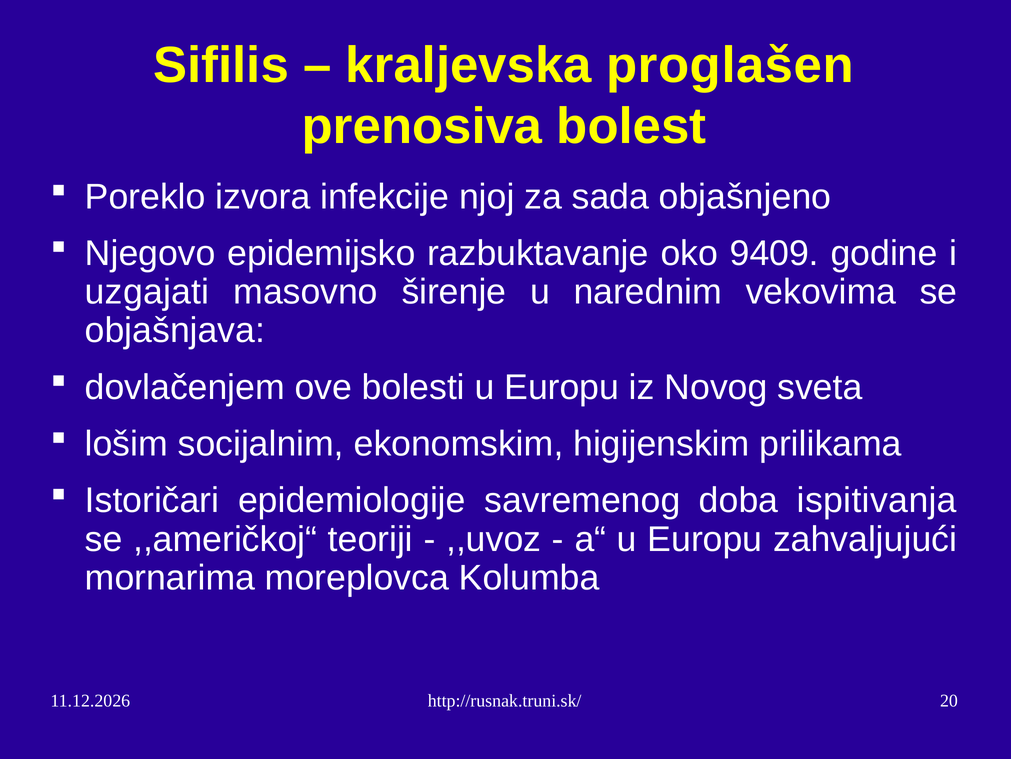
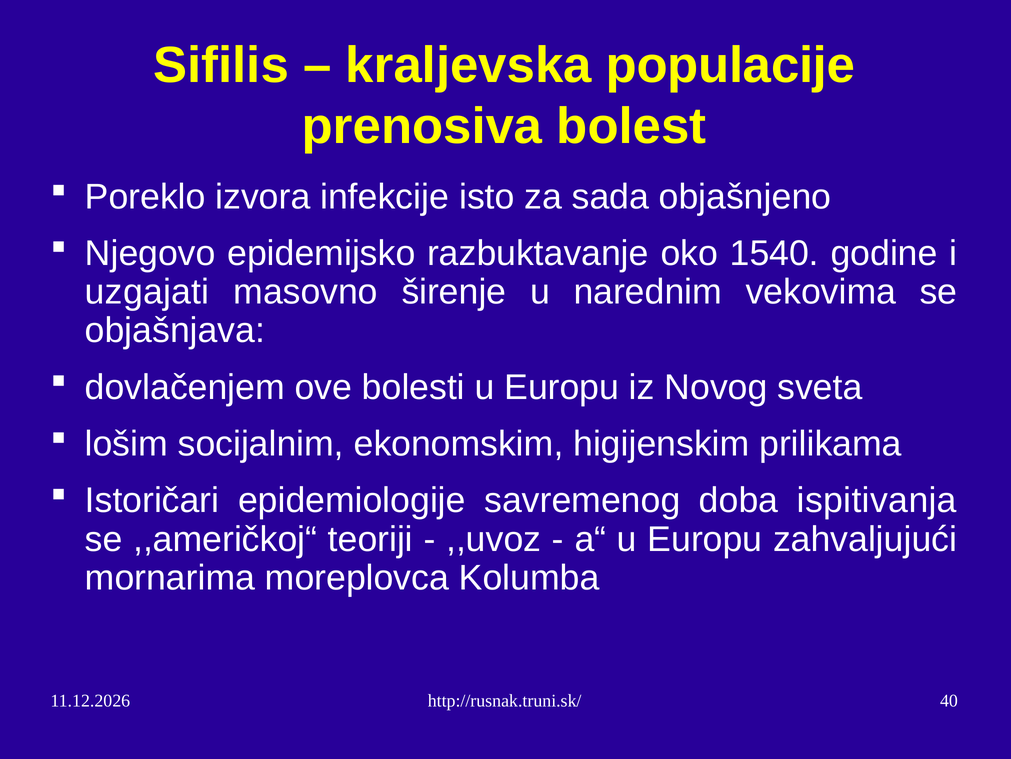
proglašen: proglašen -> populacije
njoj: njoj -> isto
9409: 9409 -> 1540
20: 20 -> 40
